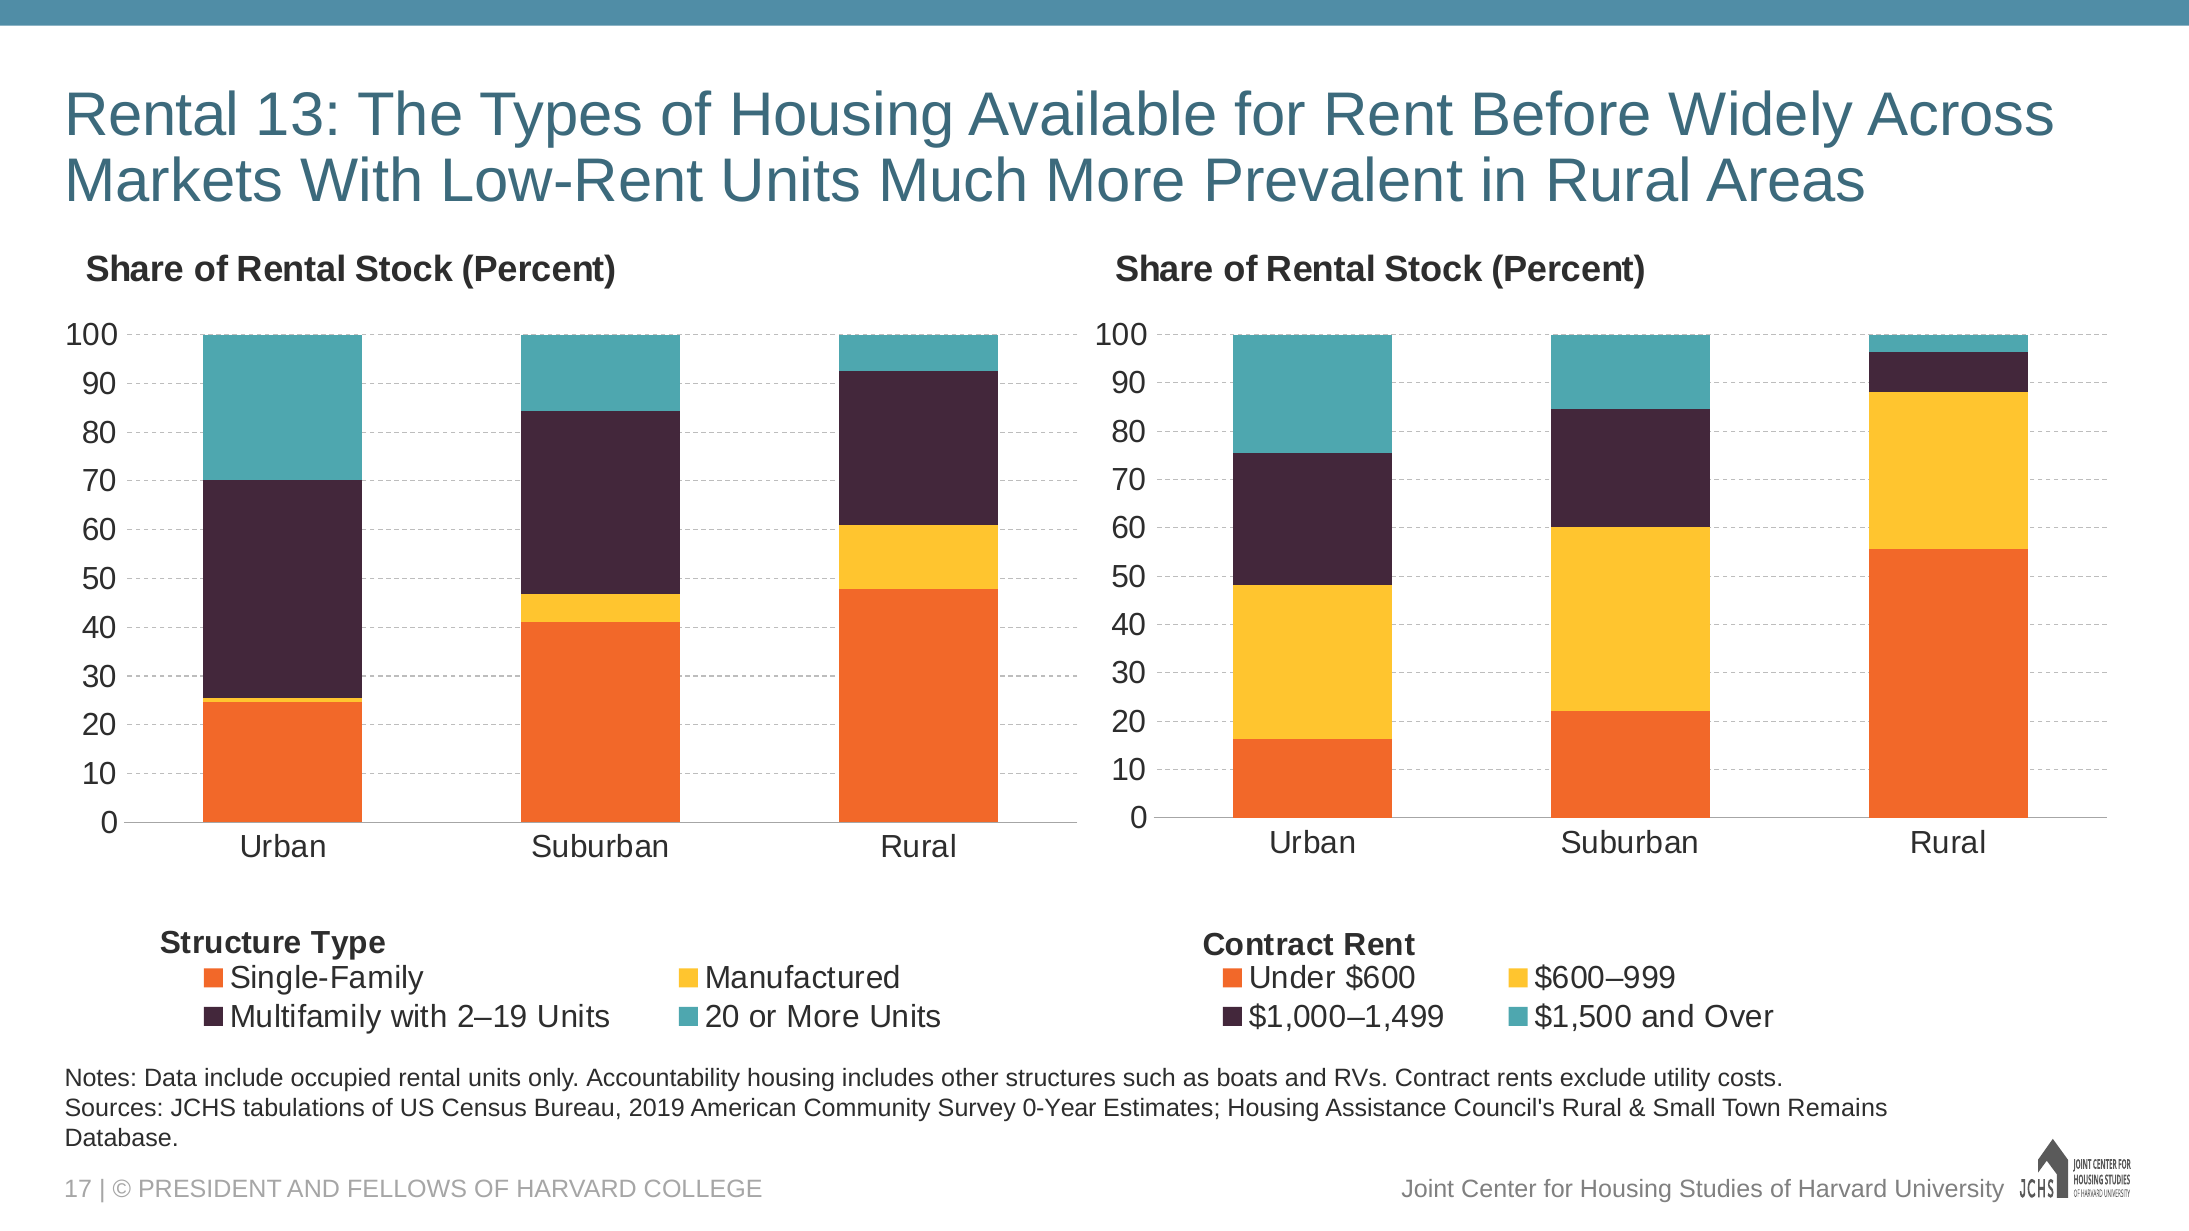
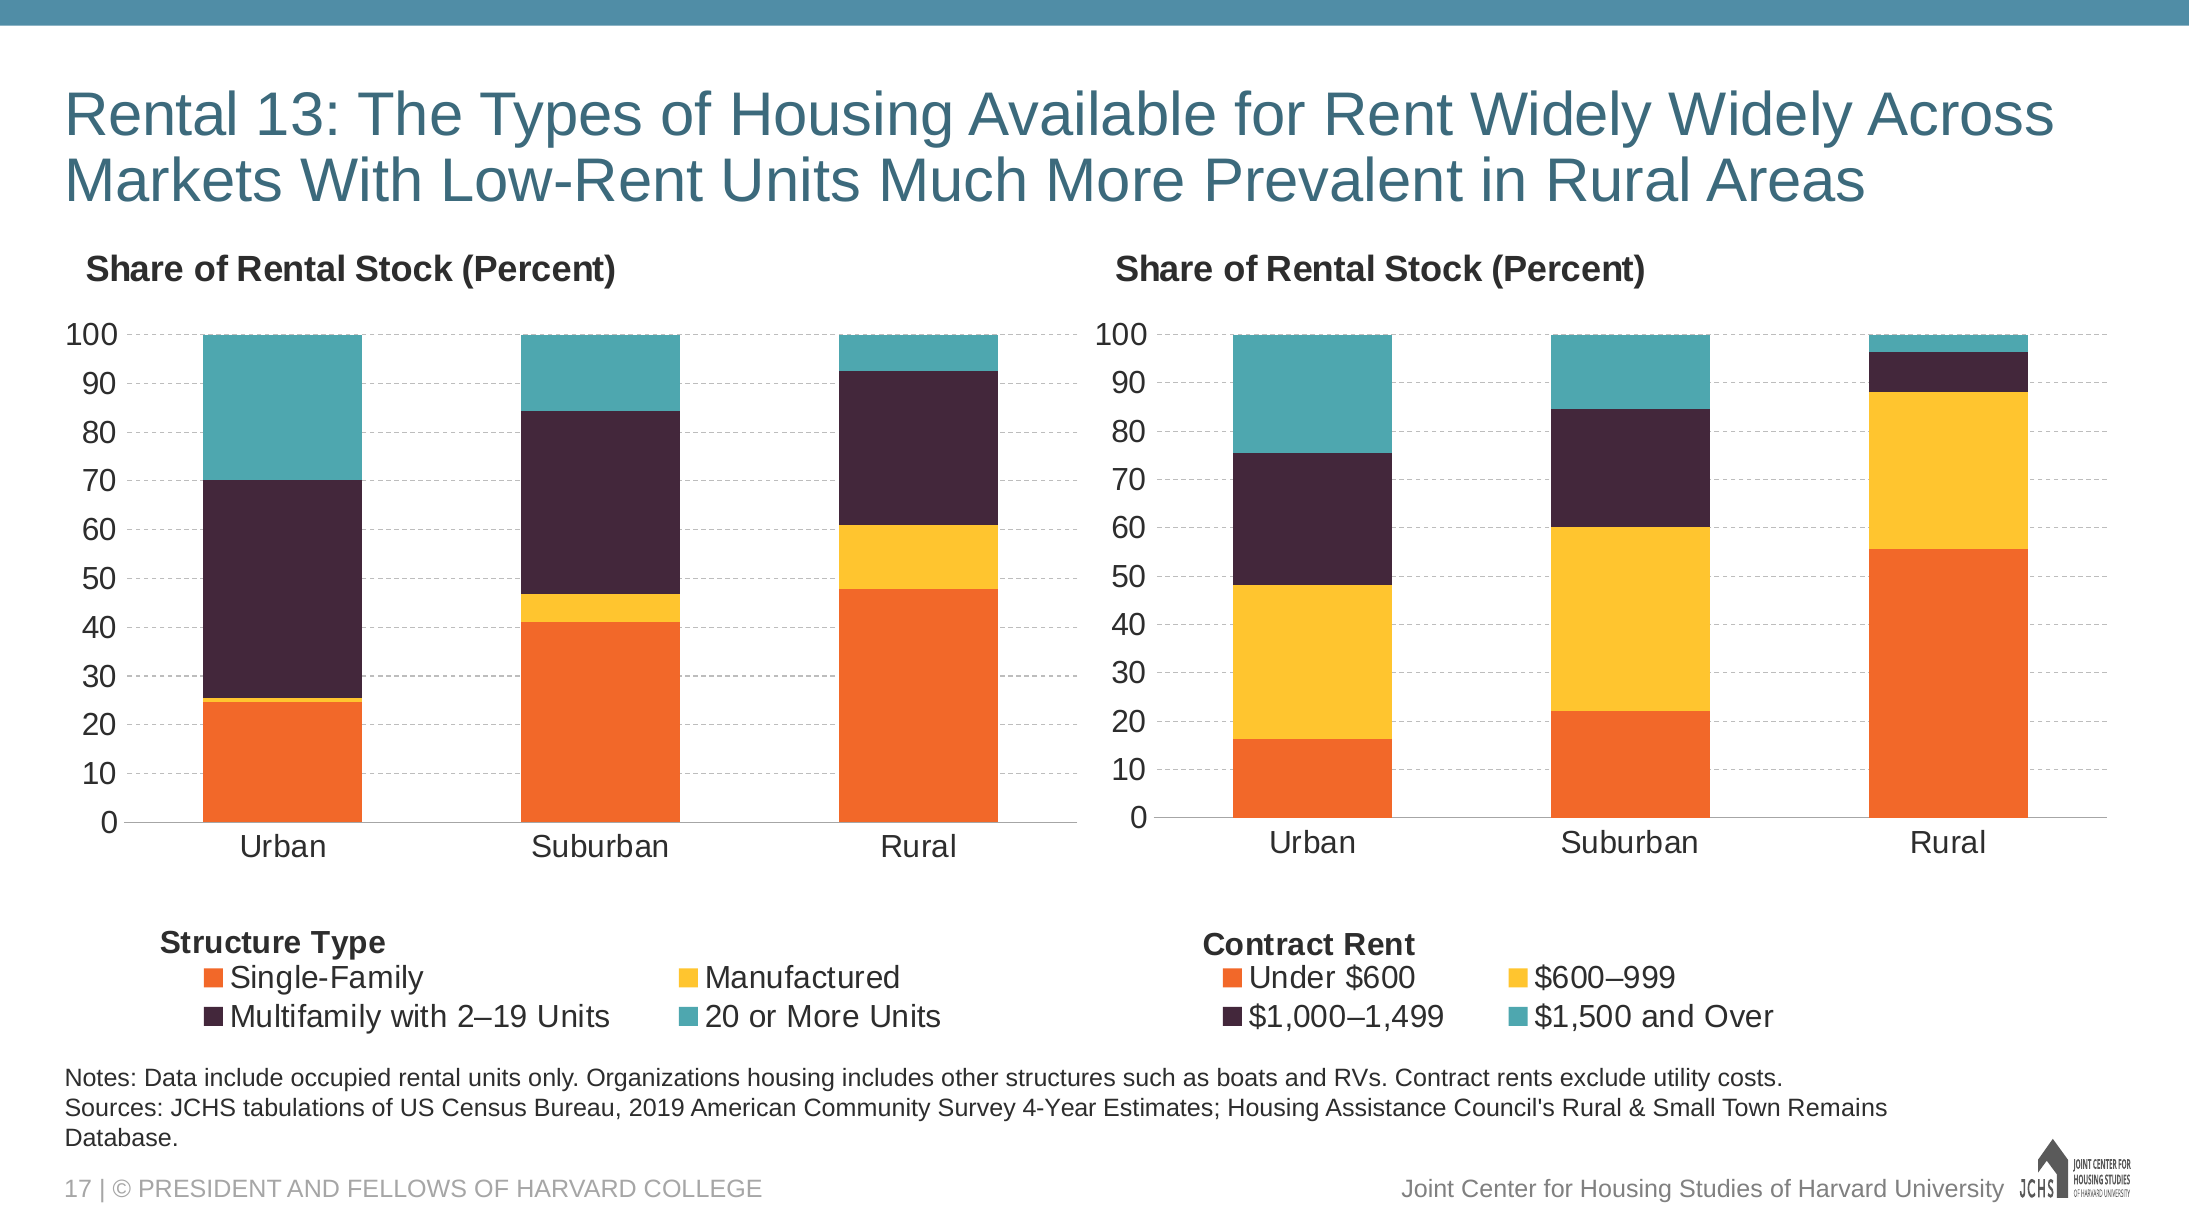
Rent Before: Before -> Widely
Accountability: Accountability -> Organizations
0-Year: 0-Year -> 4-Year
